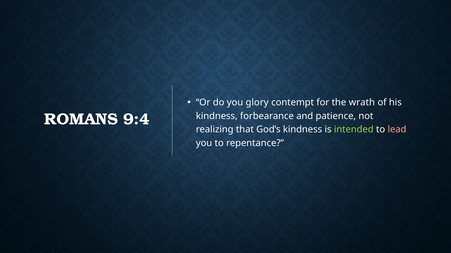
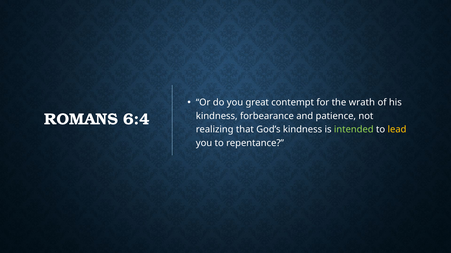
glory: glory -> great
9:4: 9:4 -> 6:4
lead colour: pink -> yellow
